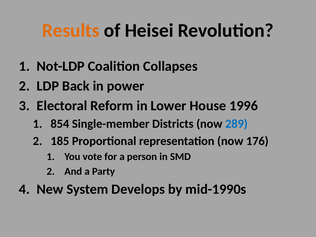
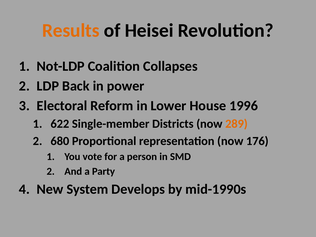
854: 854 -> 622
289 colour: blue -> orange
185: 185 -> 680
